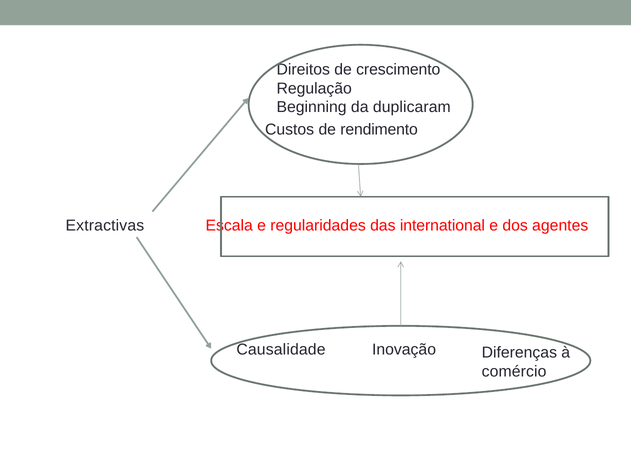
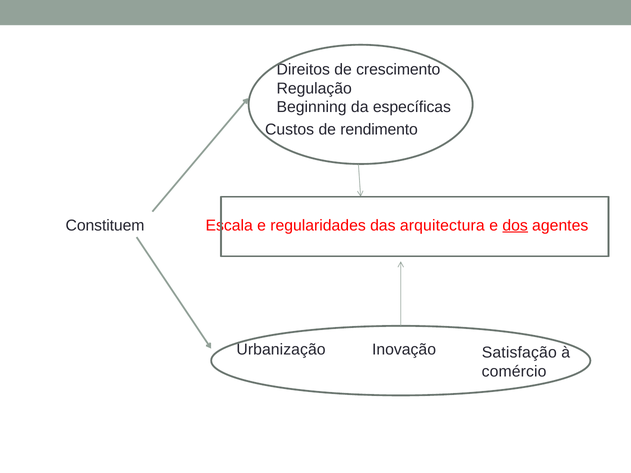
duplicaram: duplicaram -> específicas
Extractivas: Extractivas -> Constituem
international: international -> arquitectura
dos underline: none -> present
Causalidade: Causalidade -> Urbanização
Diferenças: Diferenças -> Satisfação
